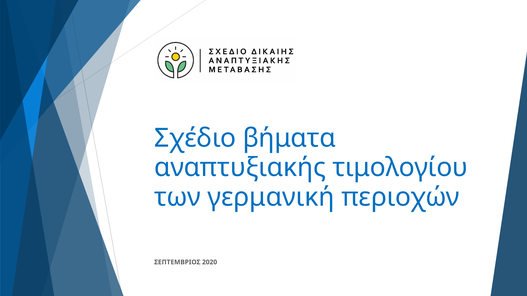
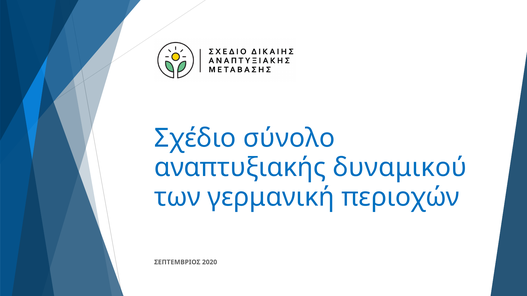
βήματα: βήματα -> σύνολο
τιμολογίου: τιμολογίου -> δυναμικού
